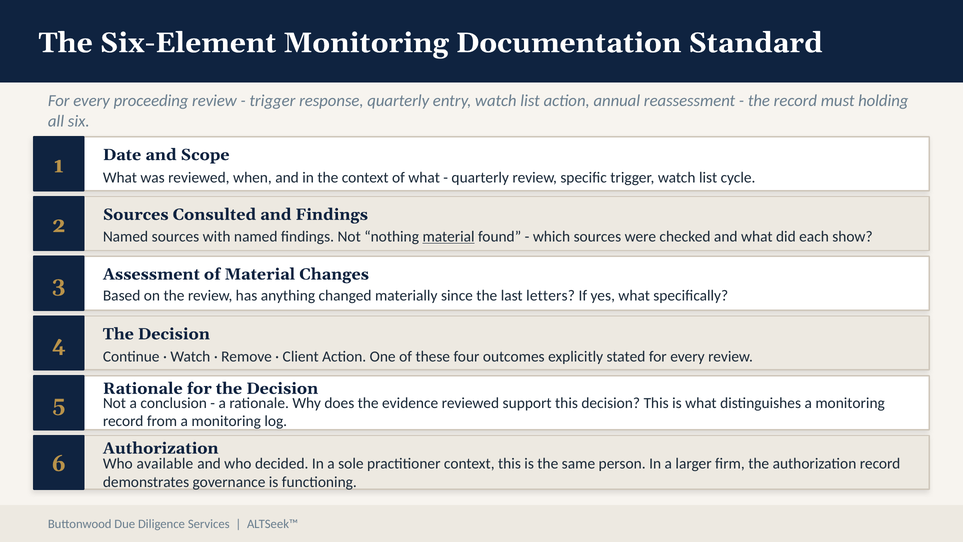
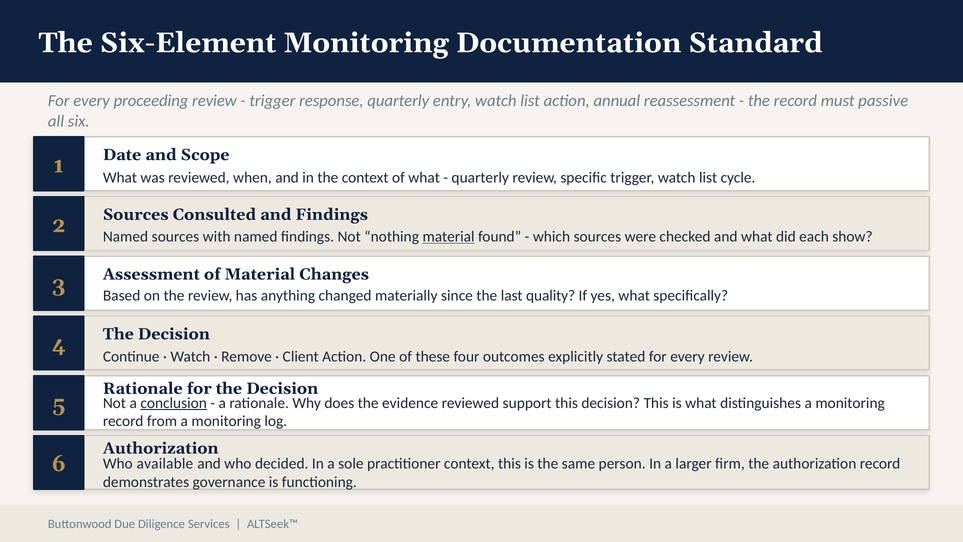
holding: holding -> passive
letters: letters -> quality
conclusion underline: none -> present
